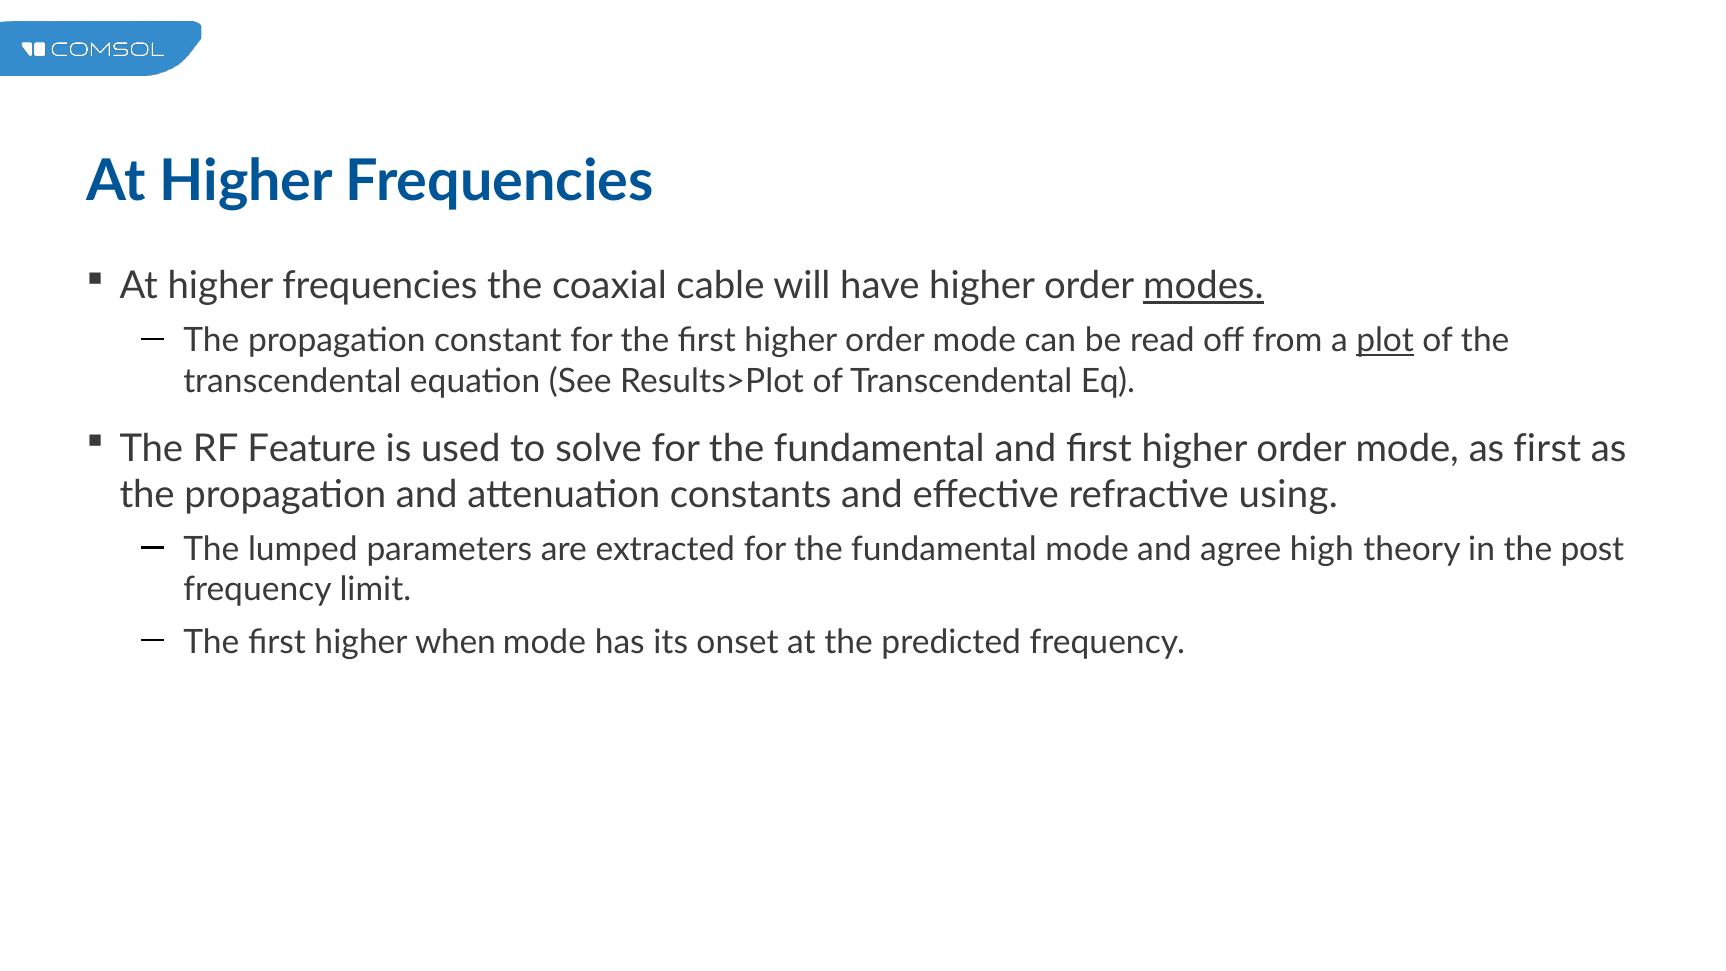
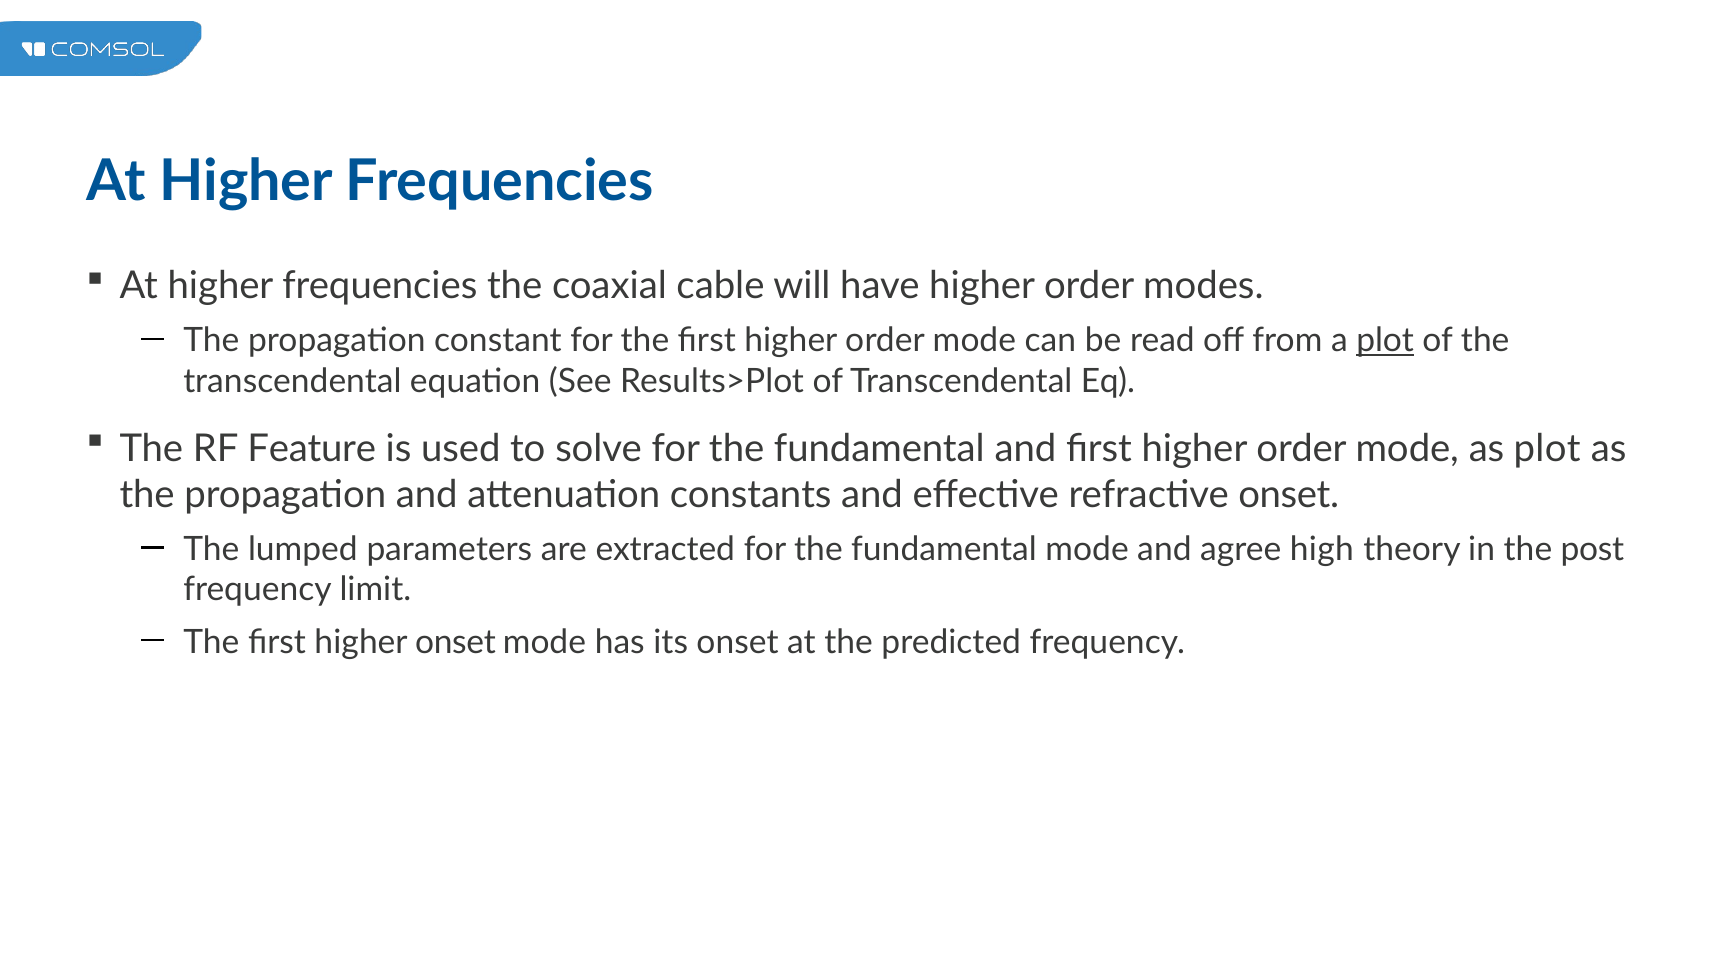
modes underline: present -> none
as first: first -> plot
refractive using: using -> onset
higher when: when -> onset
